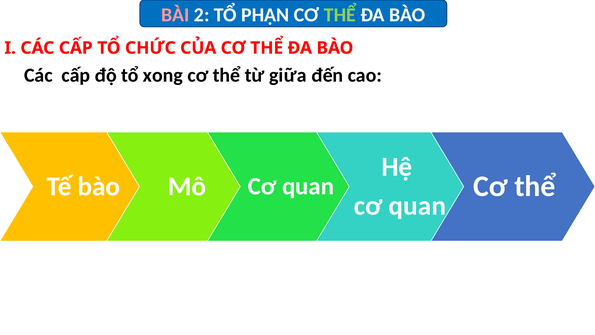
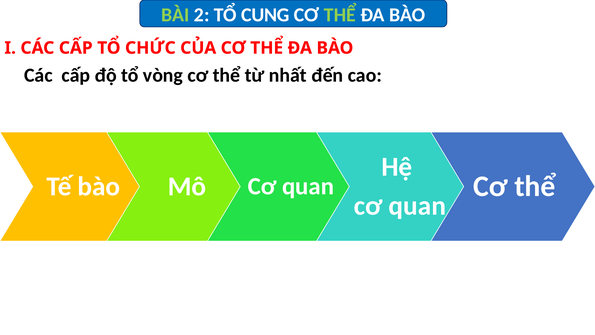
BÀI colour: pink -> light green
PHẬN: PHẬN -> CUNG
xong: xong -> vòng
giữa: giữa -> nhất
